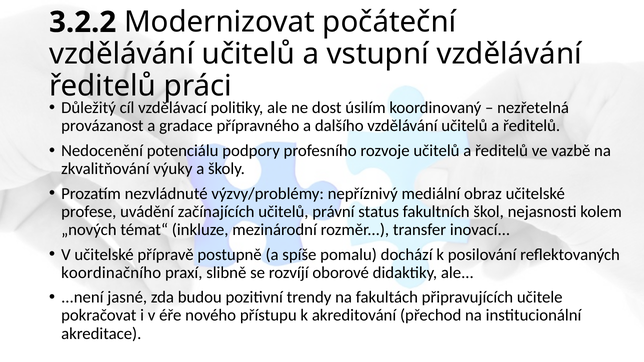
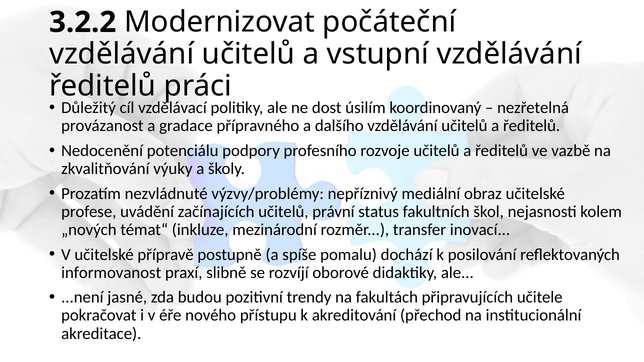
koordinačního: koordinačního -> informovanost
